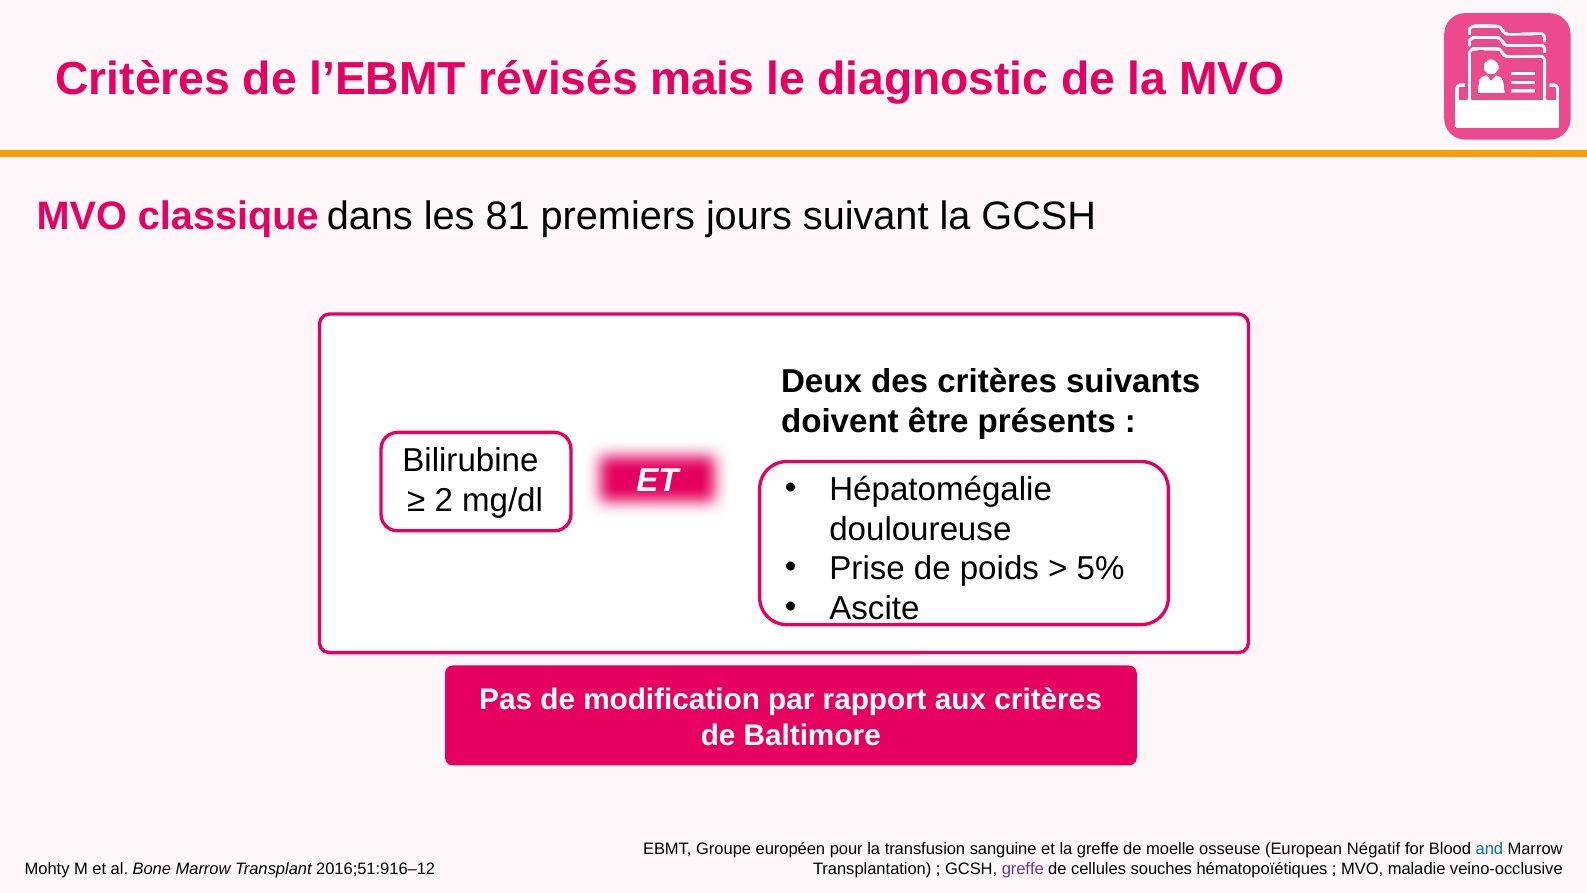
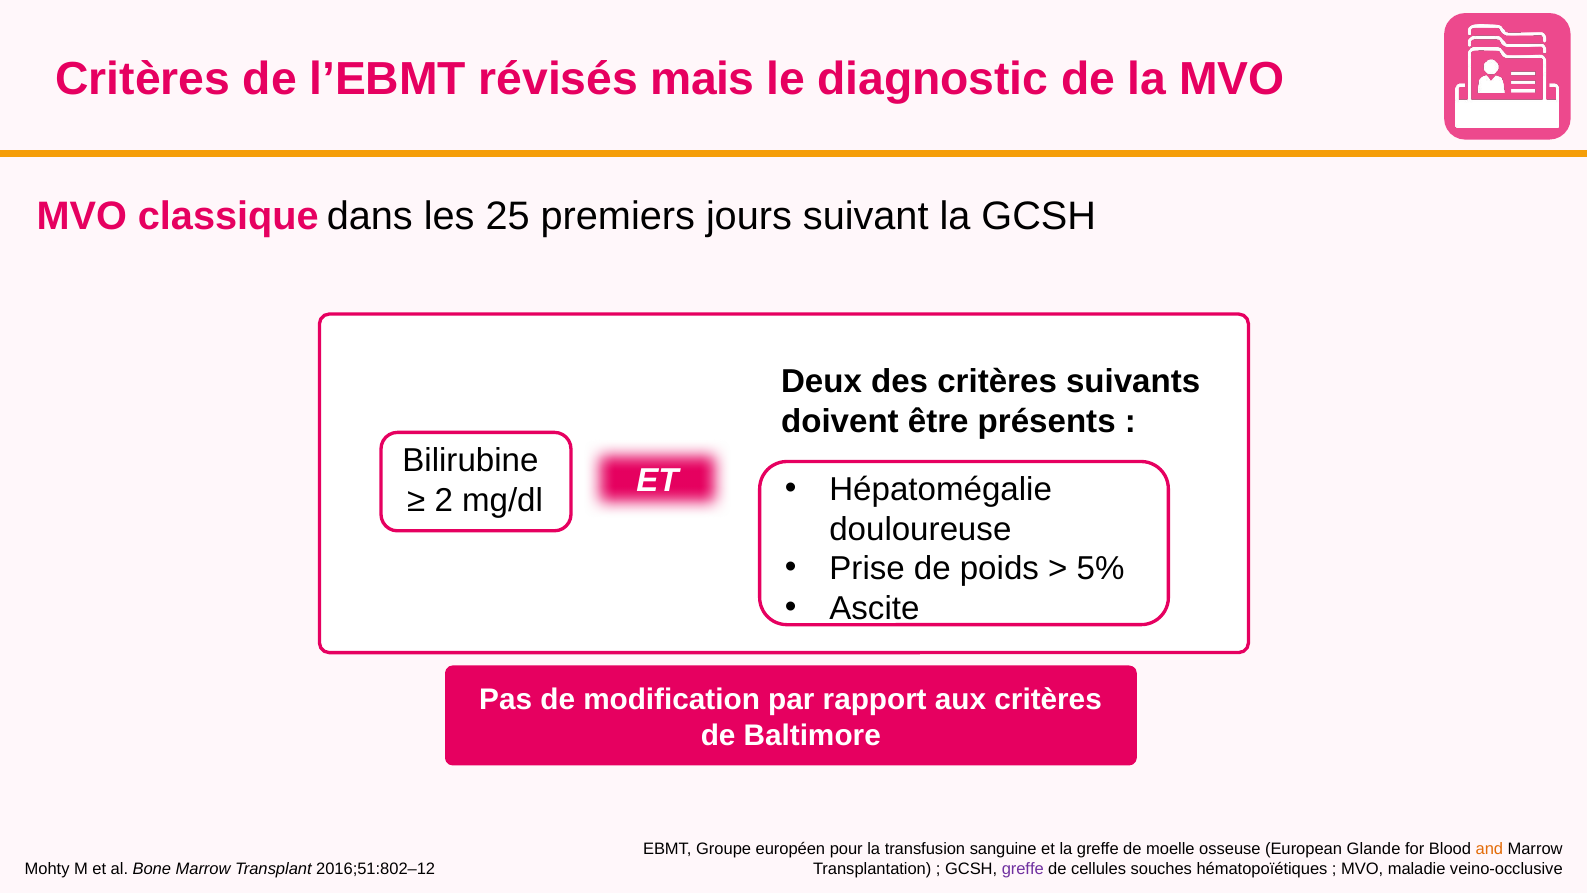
81: 81 -> 25
Négatif: Négatif -> Glande
and colour: blue -> orange
2016;51:916–12: 2016;51:916–12 -> 2016;51:802–12
